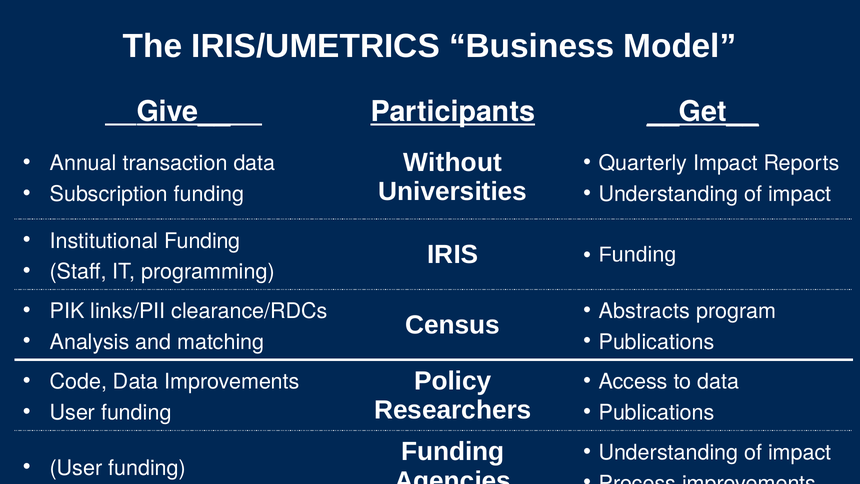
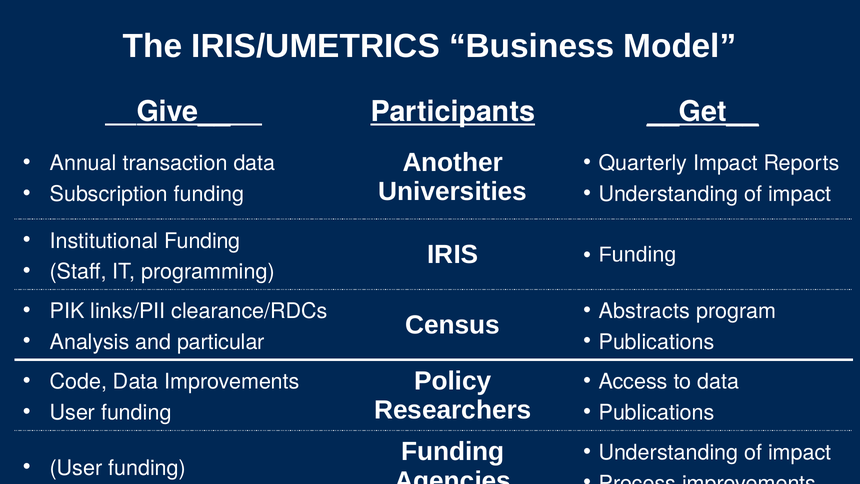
Without: Without -> Another
matching: matching -> particular
